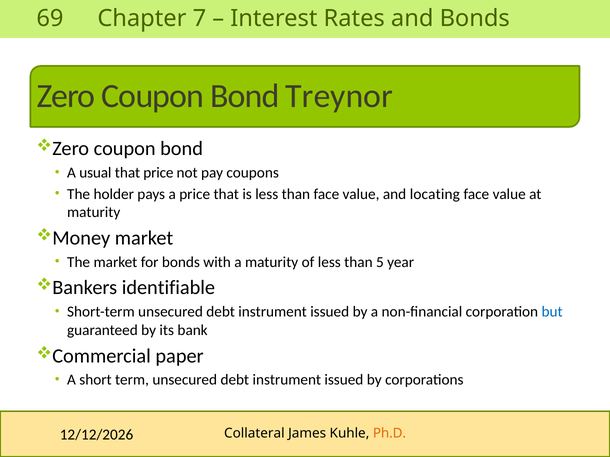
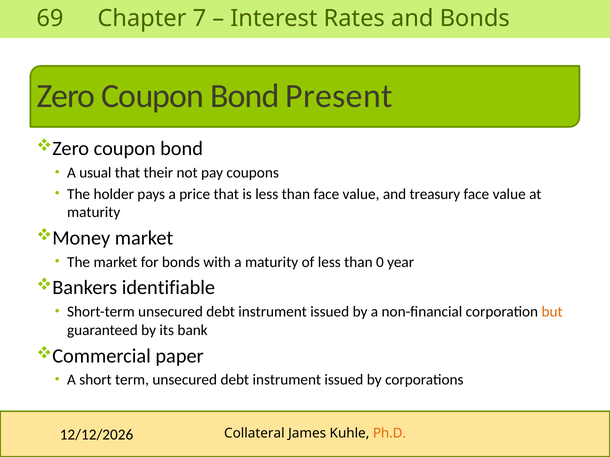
Treynor: Treynor -> Present
that price: price -> their
locating: locating -> treasury
5: 5 -> 0
but colour: blue -> orange
